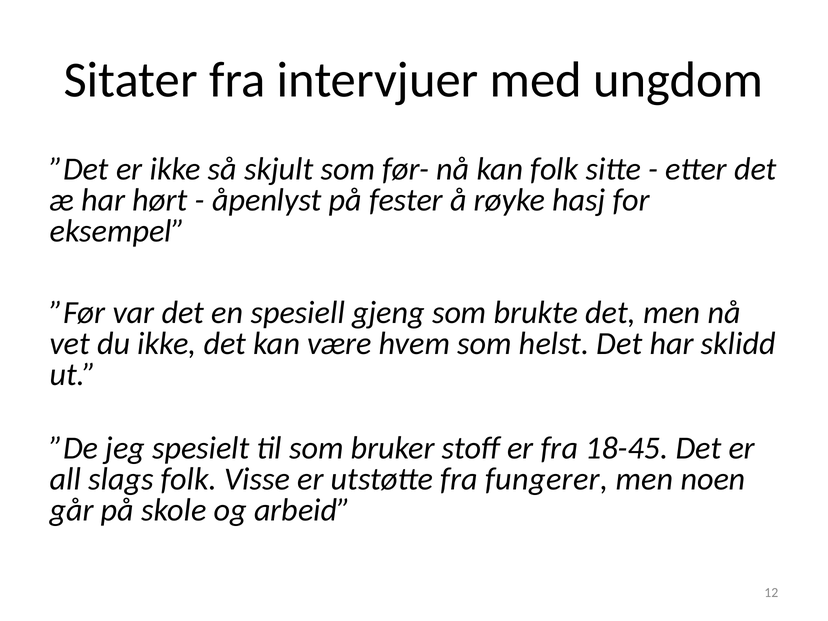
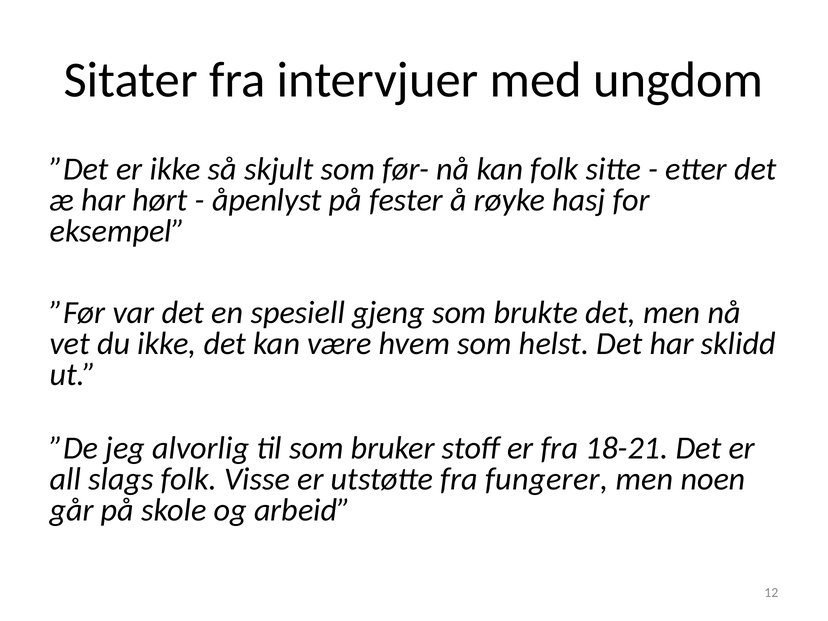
spesielt: spesielt -> alvorlig
18-45: 18-45 -> 18-21
